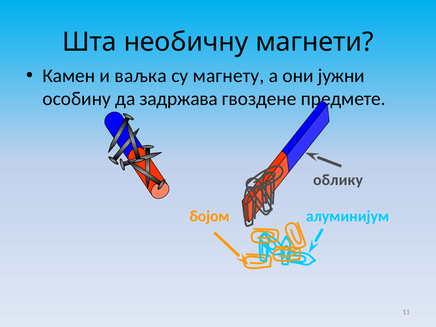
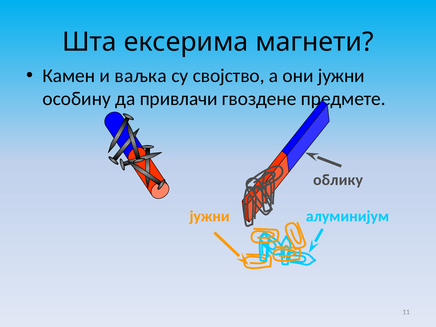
необичну: необичну -> ексерима
магнету: магнету -> својство
задржава: задржава -> привлачи
бојом at (210, 216): бојом -> јужни
